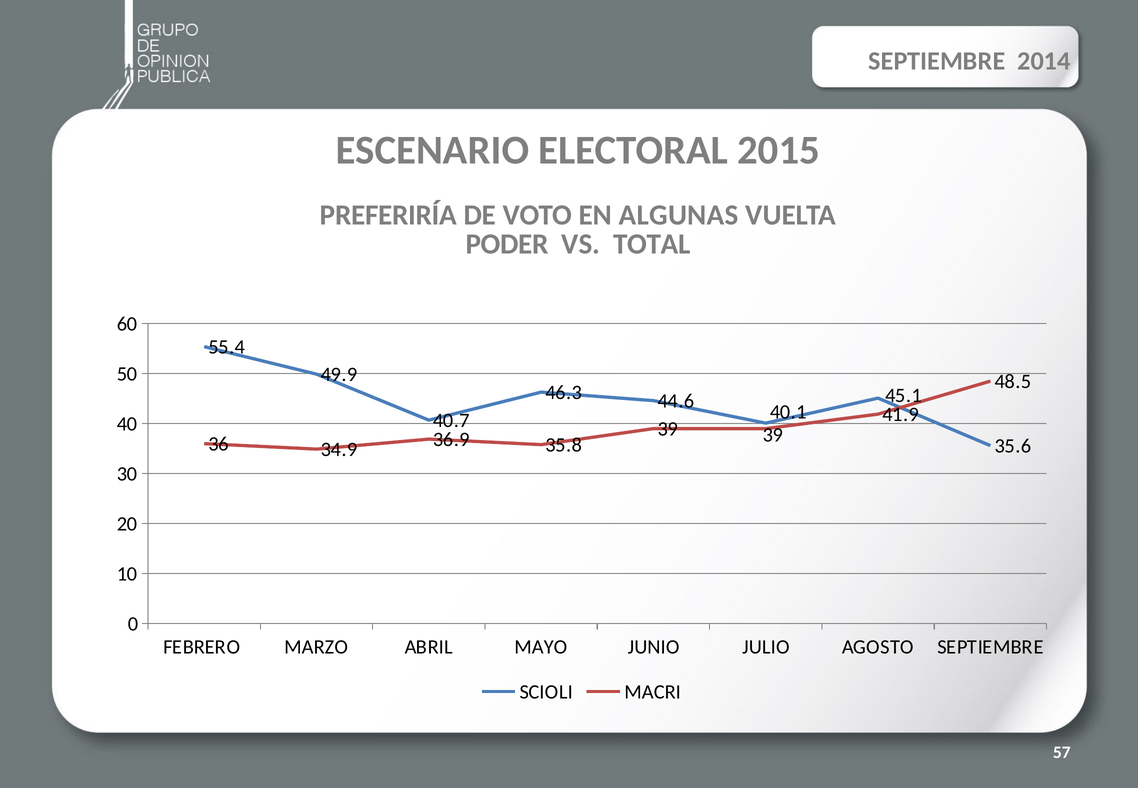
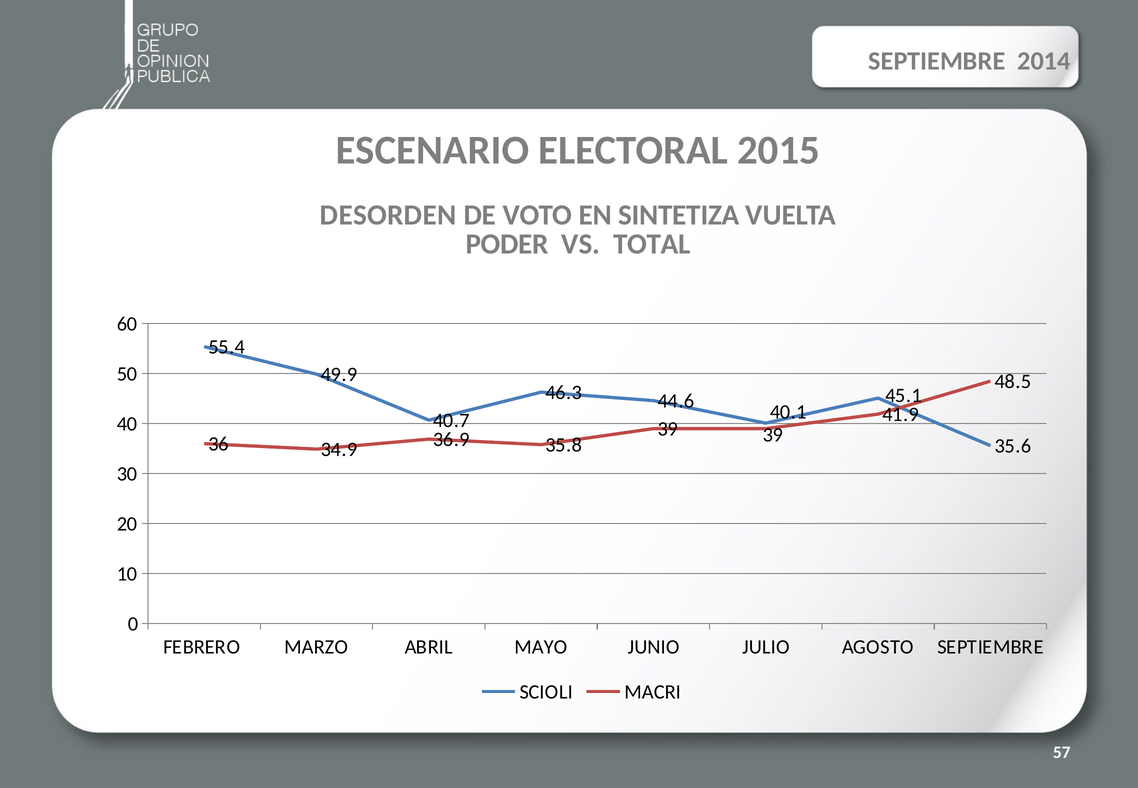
PREFERIRÍA: PREFERIRÍA -> DESORDEN
ALGUNAS: ALGUNAS -> SINTETIZA
